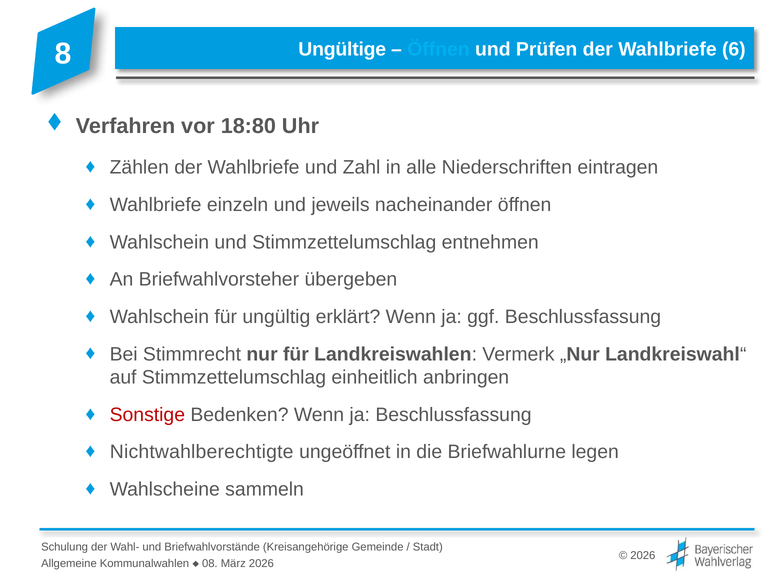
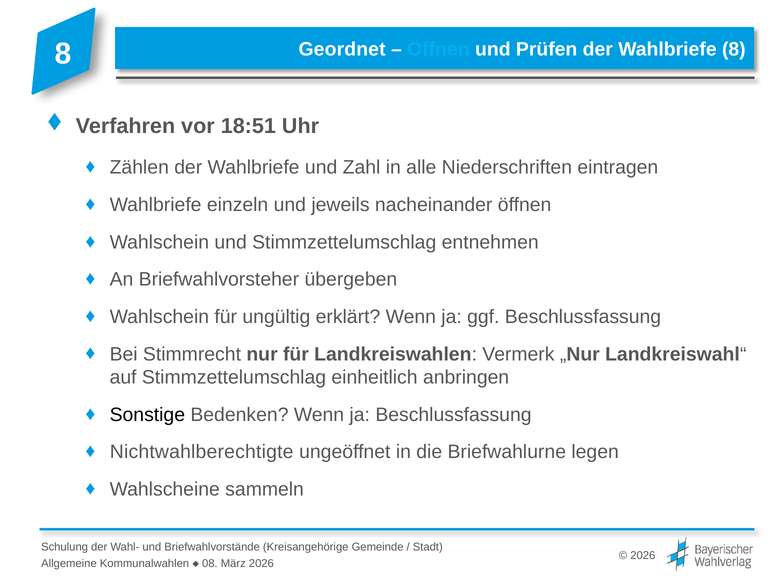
Ungültige: Ungültige -> Geordnet
Wahlbriefe 6: 6 -> 8
18:80: 18:80 -> 18:51
Sonstige colour: red -> black
